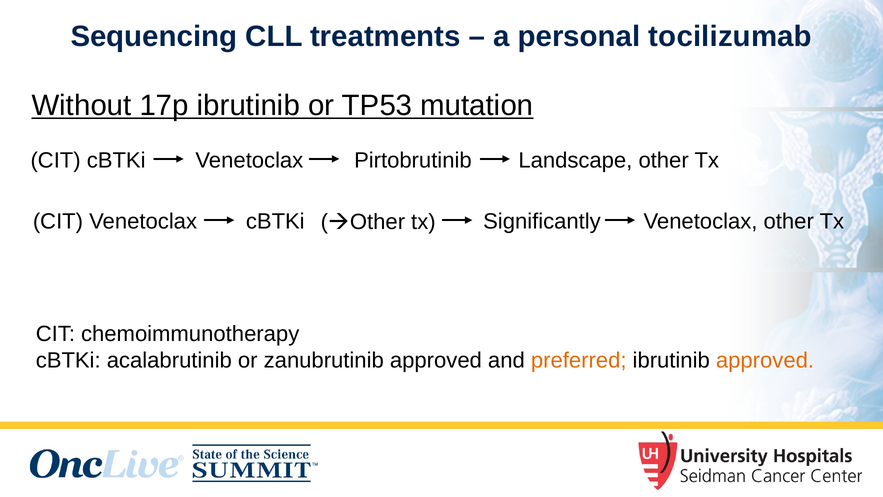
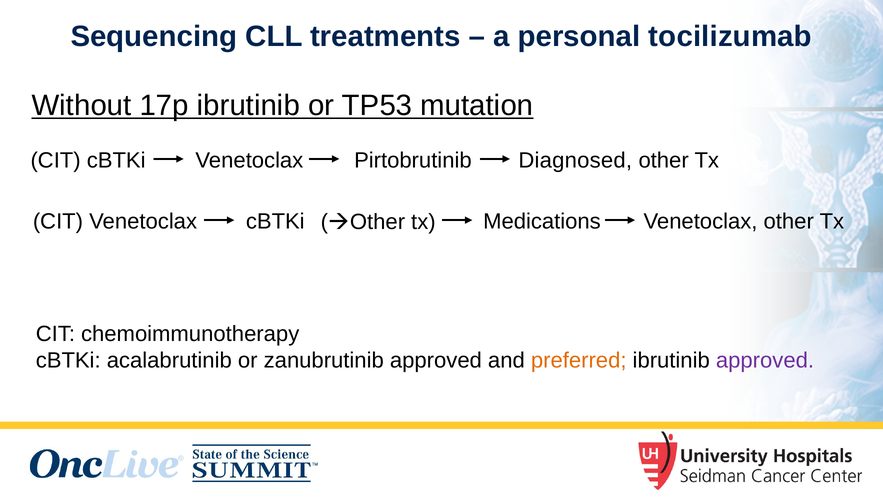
Landscape: Landscape -> Diagnosed
Significantly: Significantly -> Medications
approved at (765, 360) colour: orange -> purple
